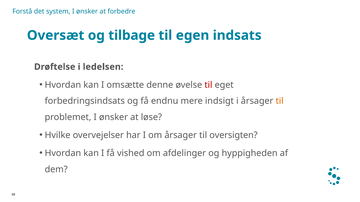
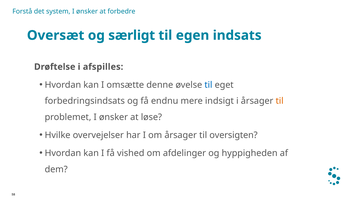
tilbage: tilbage -> særligt
ledelsen: ledelsen -> afspilles
til at (208, 85) colour: red -> blue
